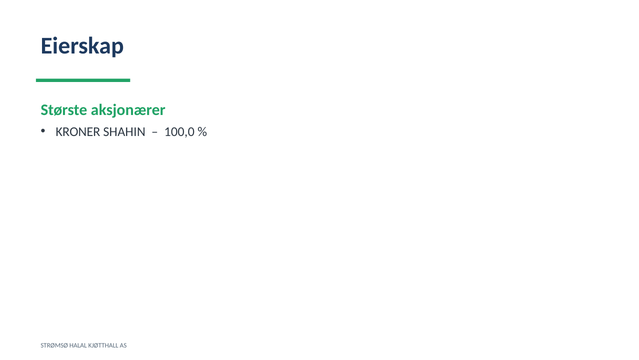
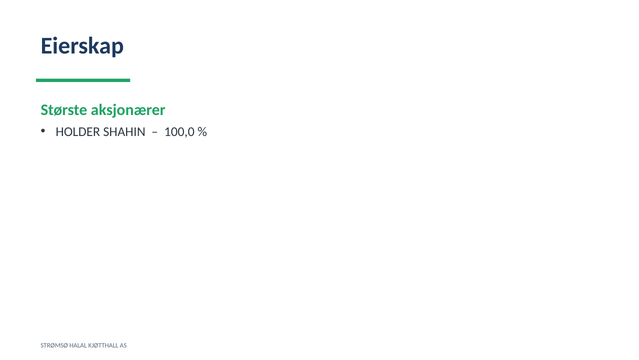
KRONER: KRONER -> HOLDER
